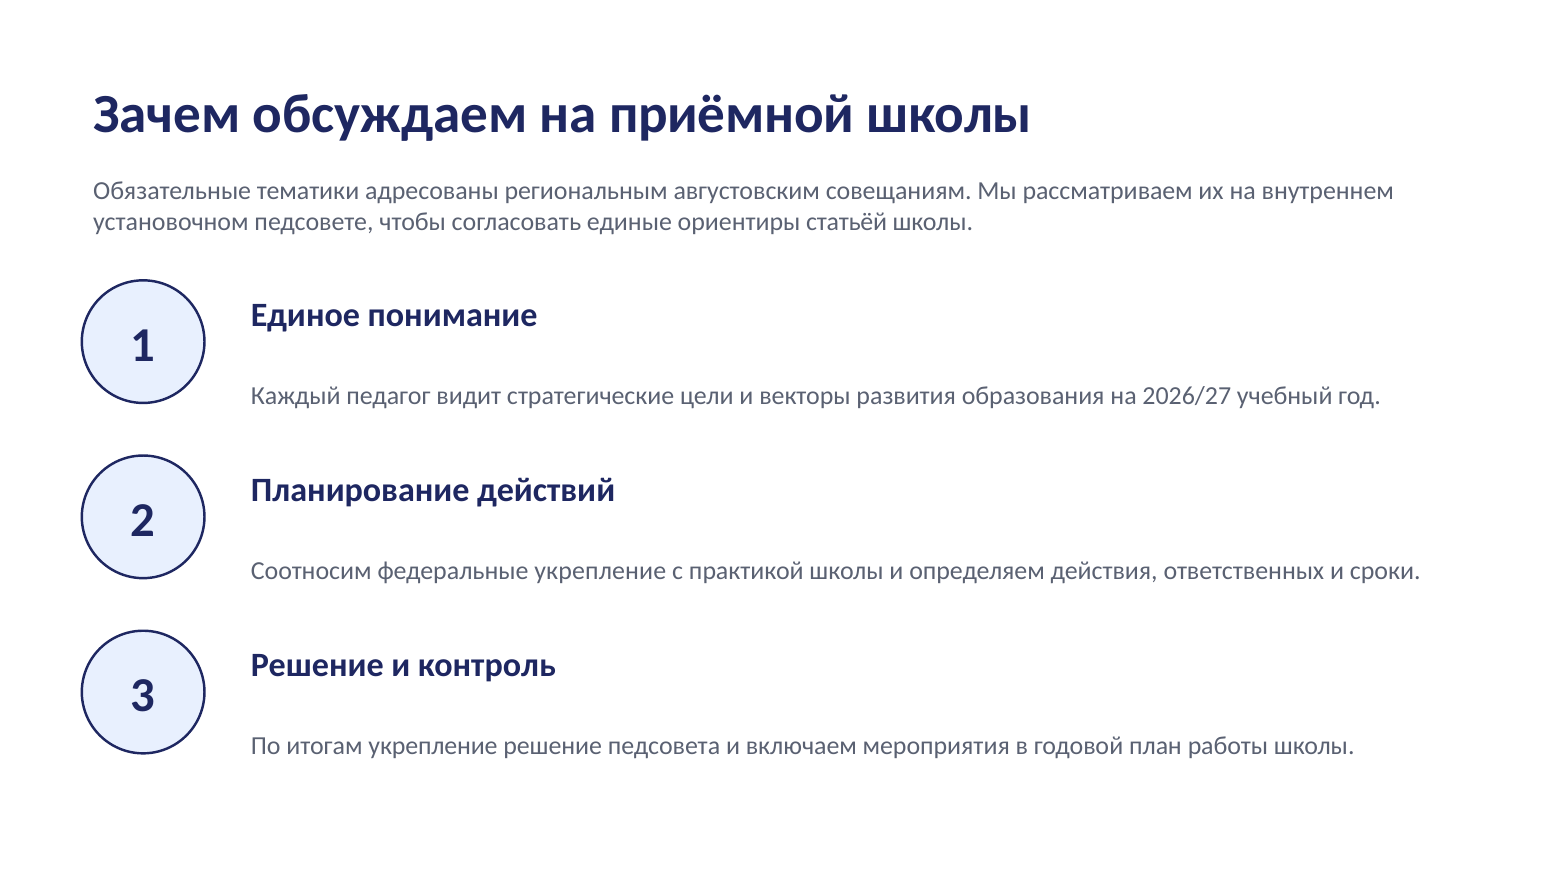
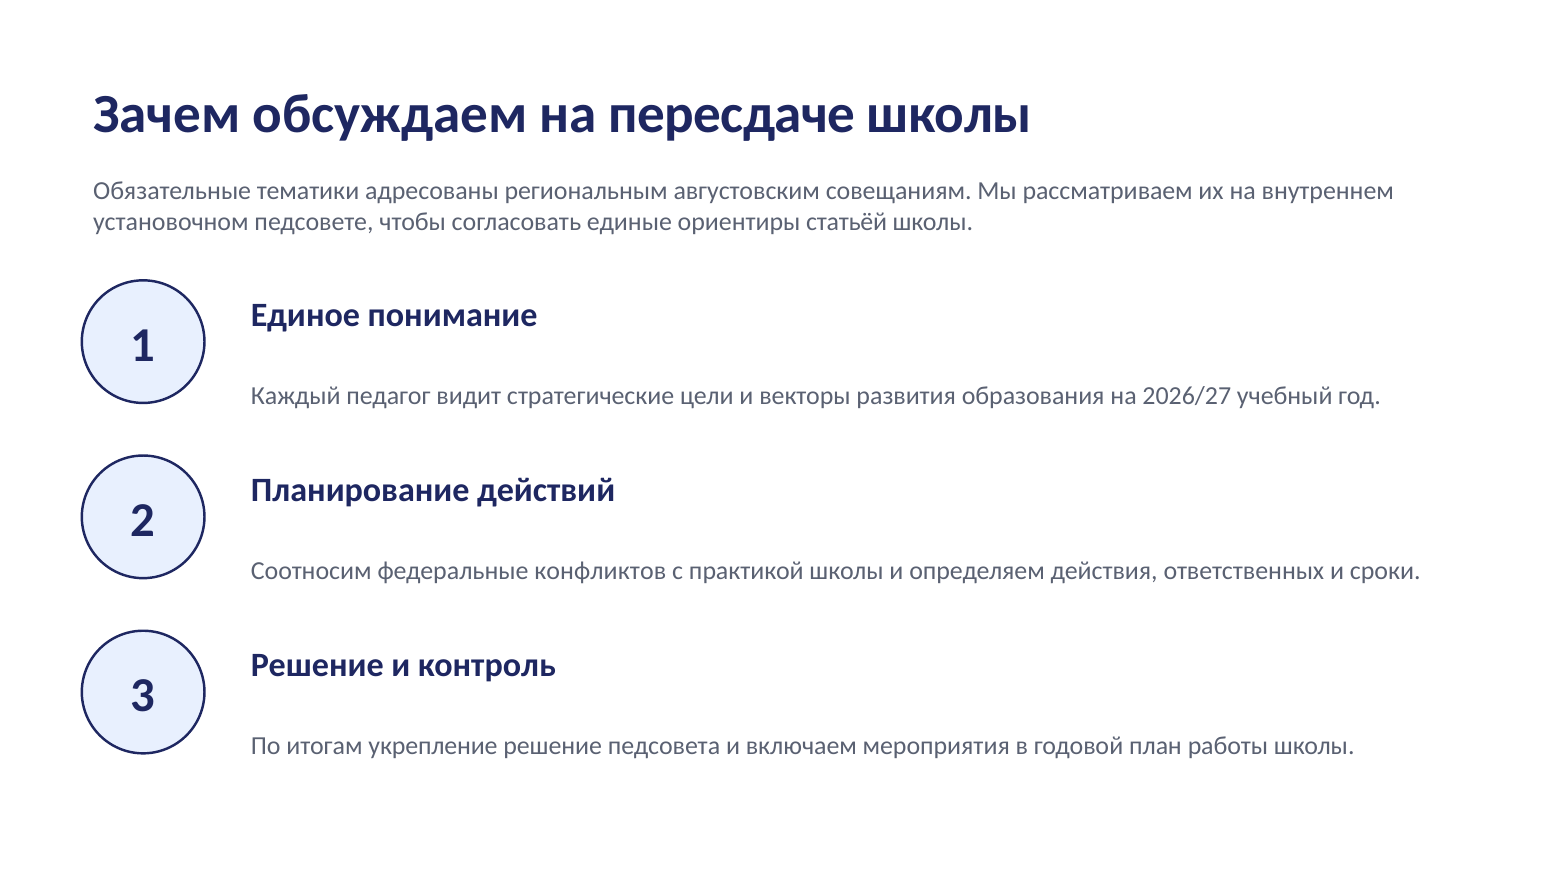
приёмной: приёмной -> пересдаче
федеральные укрепление: укрепление -> конфликтов
